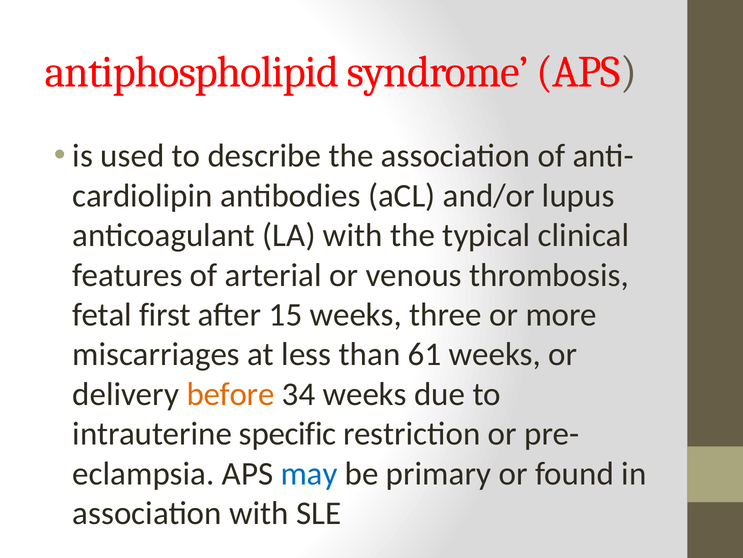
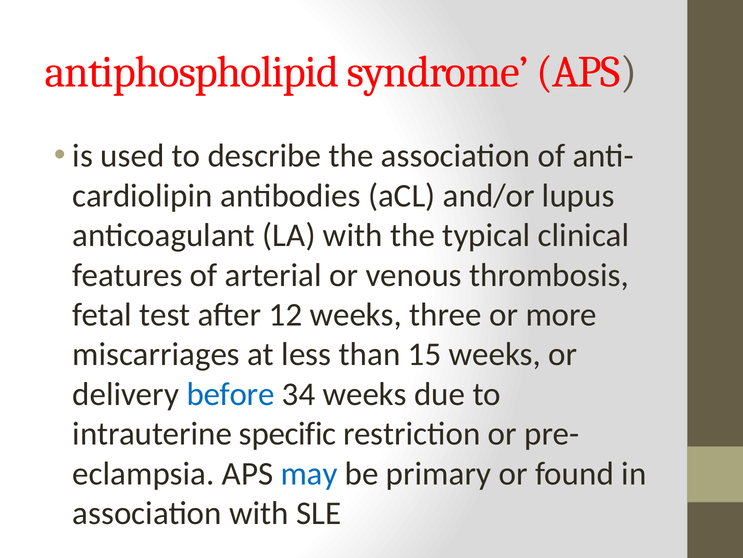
first: first -> test
15: 15 -> 12
61: 61 -> 15
before colour: orange -> blue
